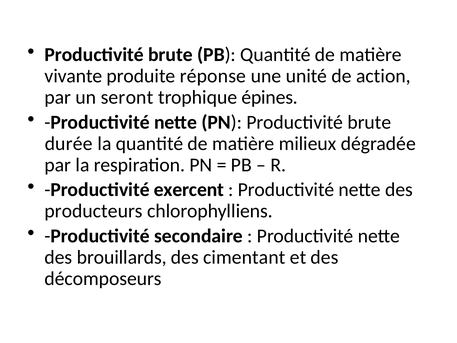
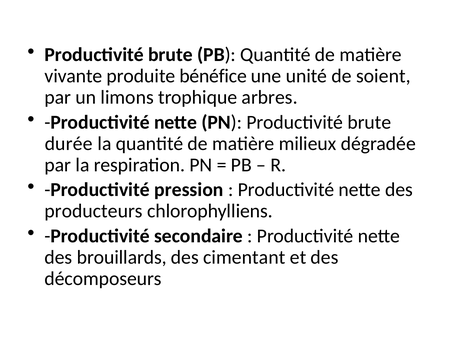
réponse: réponse -> bénéfice
action: action -> soient
seront: seront -> limons
épines: épines -> arbres
exercent: exercent -> pression
